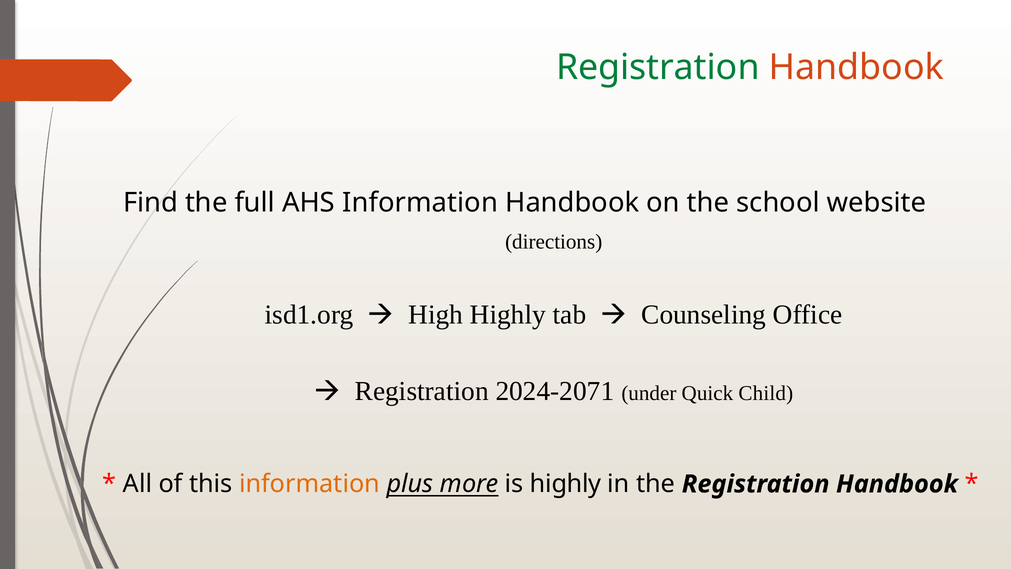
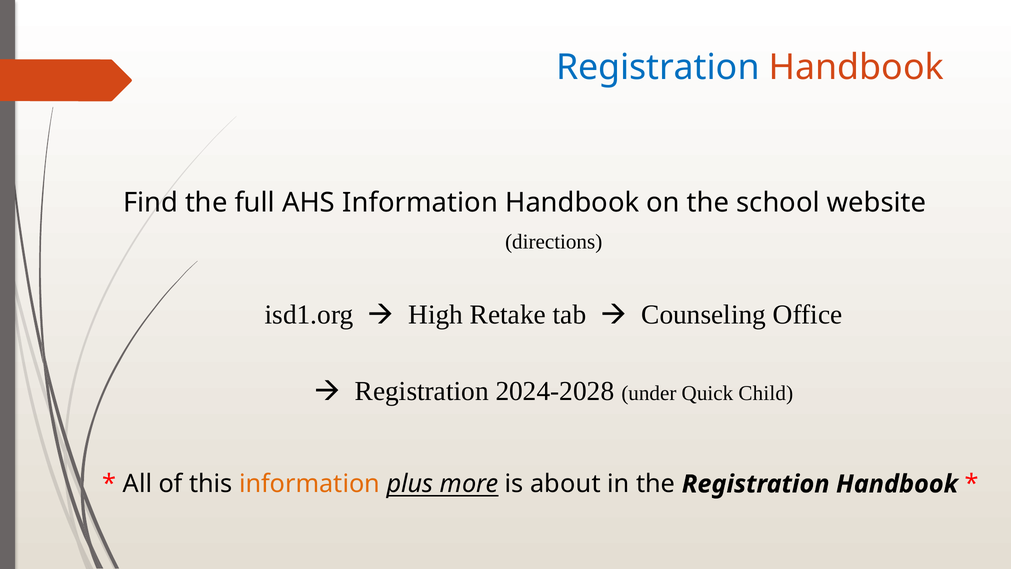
Registration at (658, 68) colour: green -> blue
High Highly: Highly -> Retake
2024-2071: 2024-2071 -> 2024-2028
is highly: highly -> about
